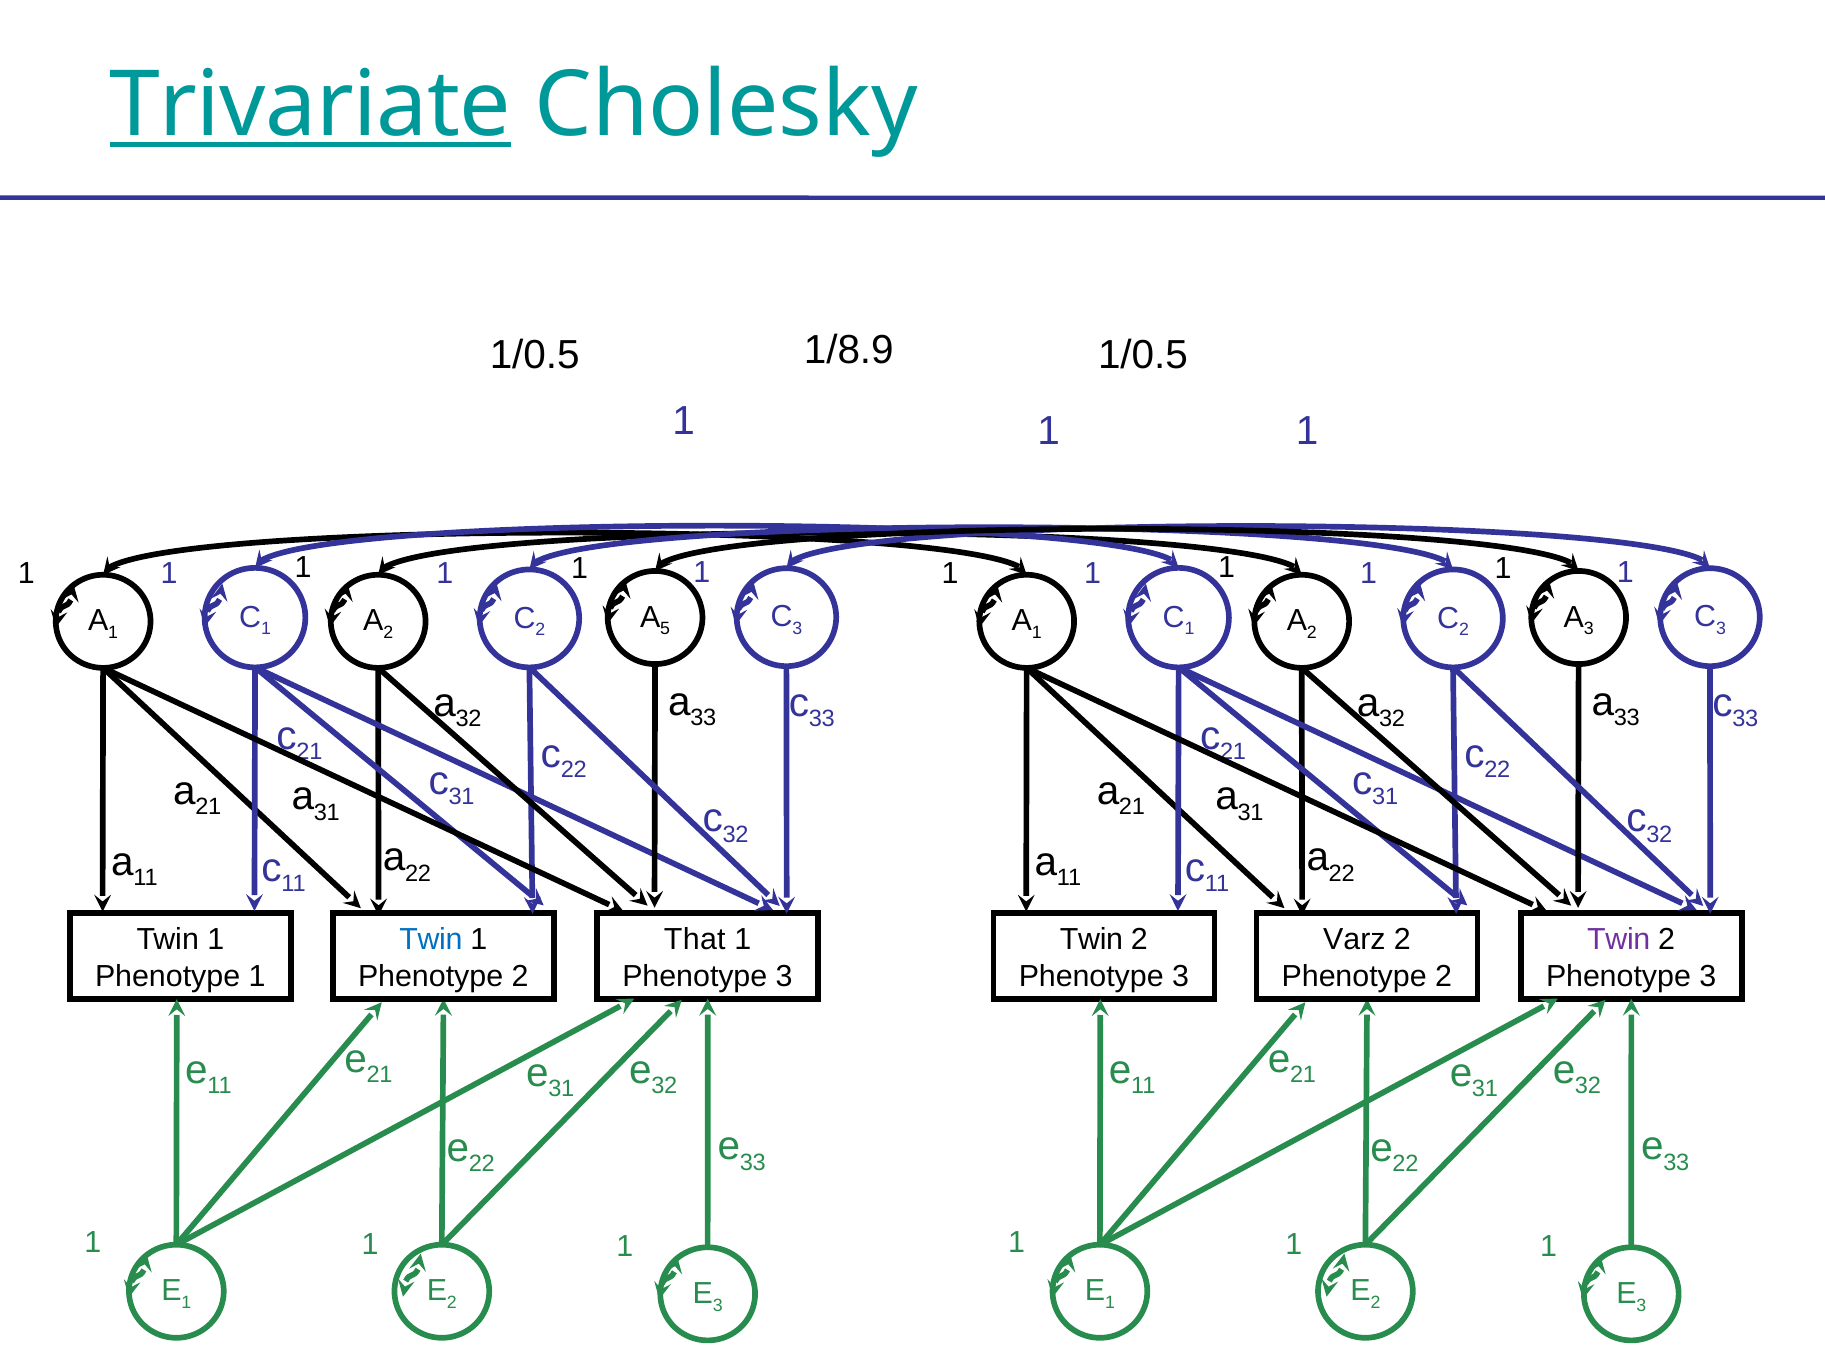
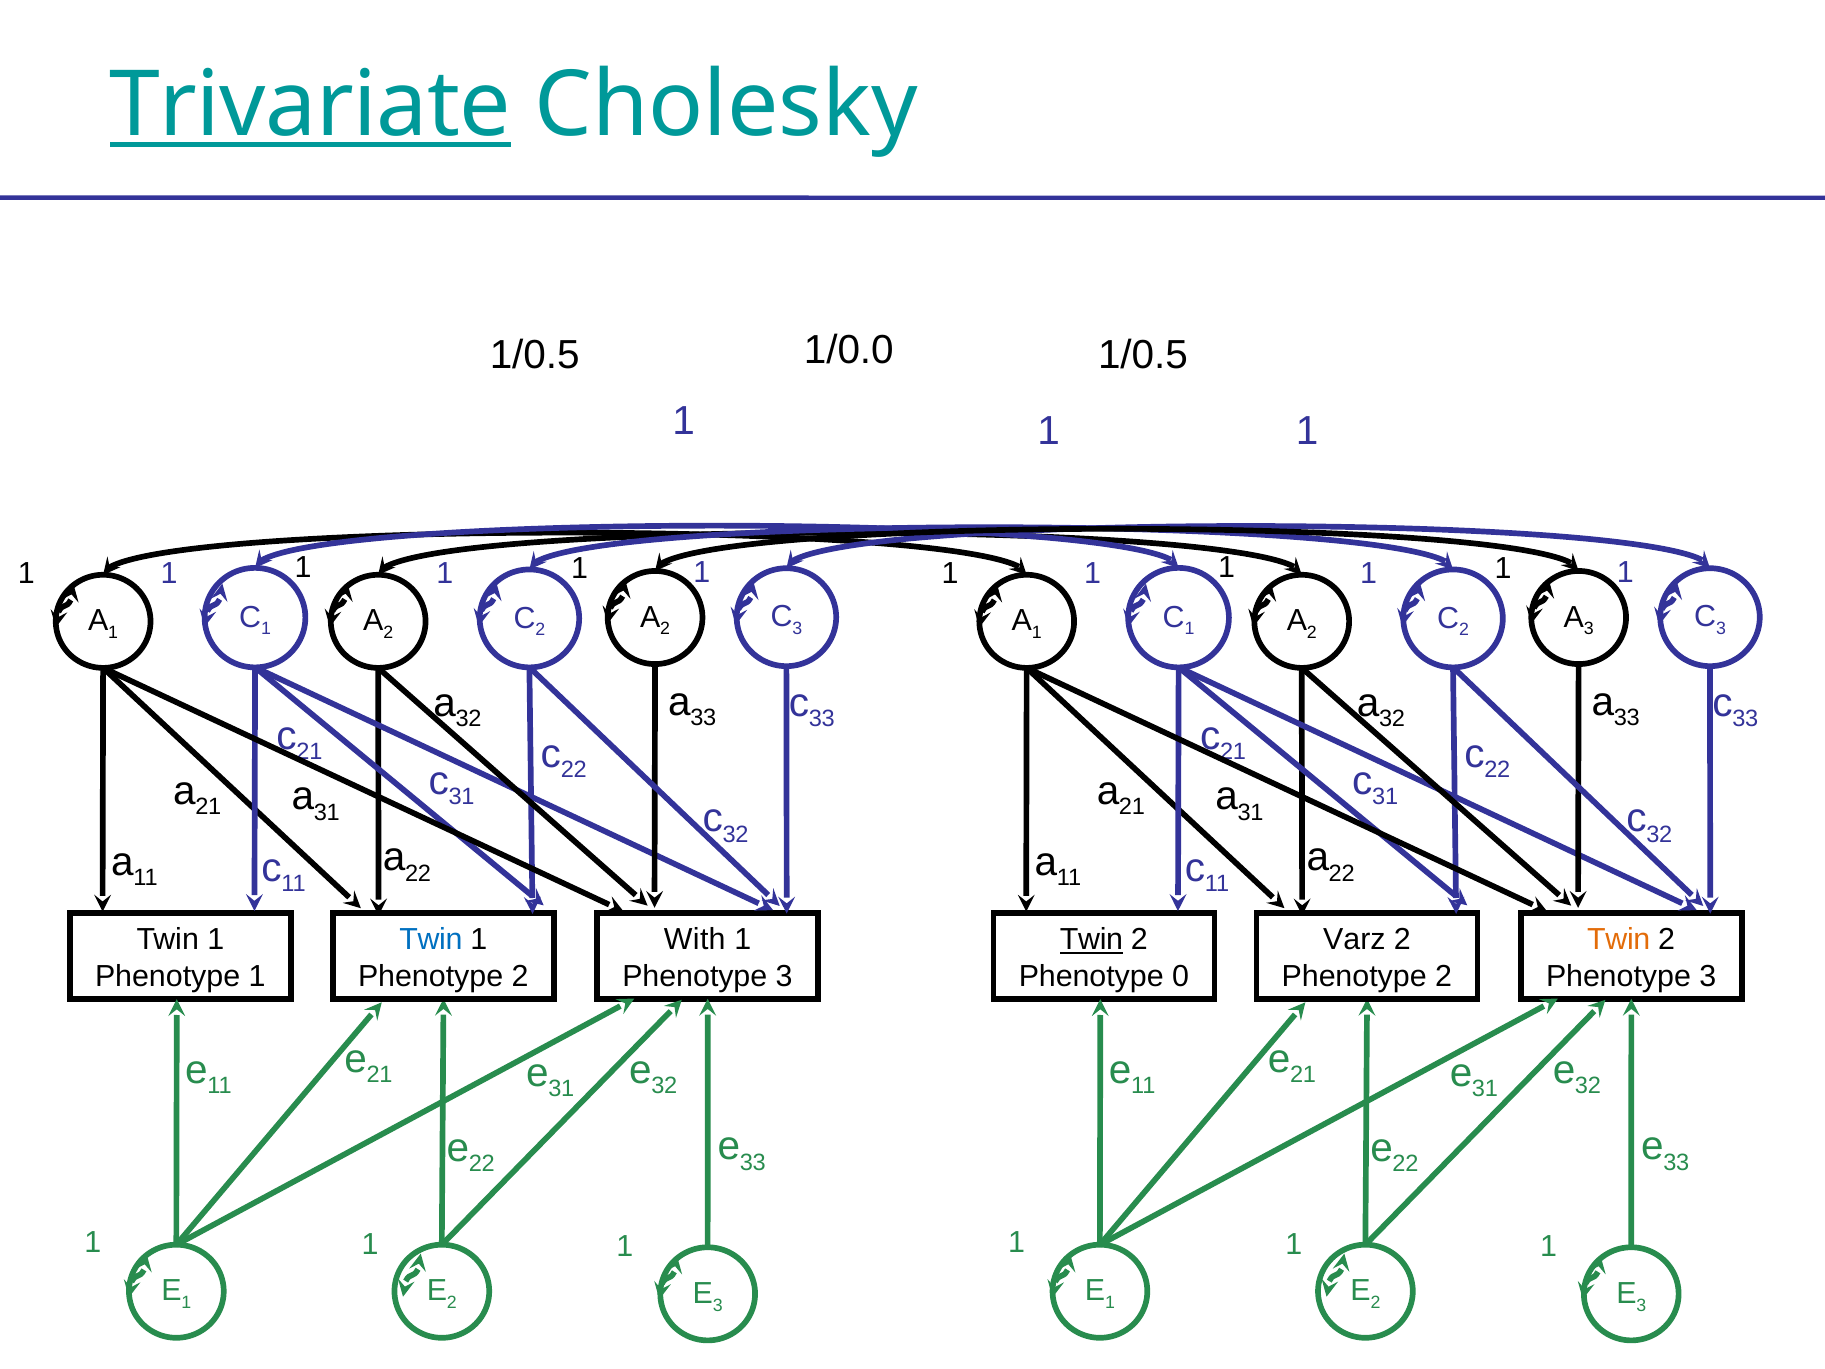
1/8.9: 1/8.9 -> 1/0.0
5 at (665, 629): 5 -> 2
That: That -> With
Twin at (1619, 939) colour: purple -> orange
Twin at (1092, 940) underline: none -> present
3 at (1181, 976): 3 -> 0
